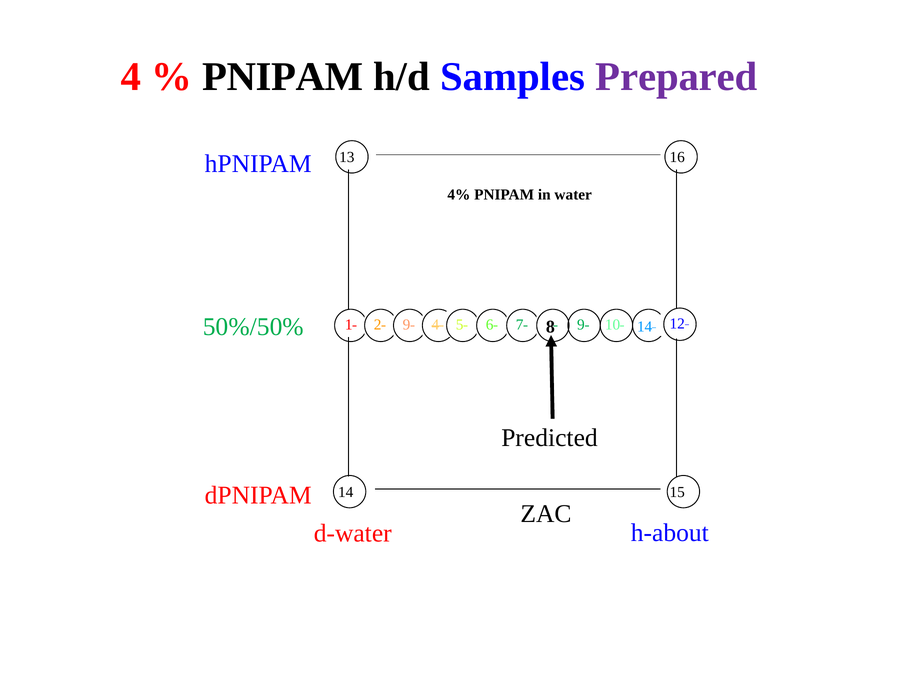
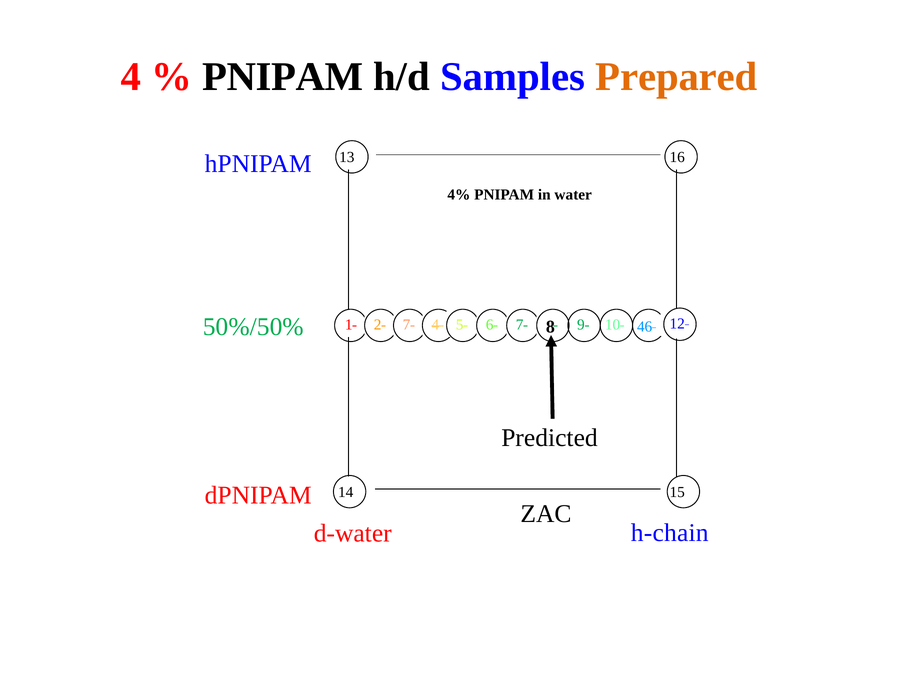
Prepared colour: purple -> orange
2 9: 9 -> 7
10 14: 14 -> 46
h-about: h-about -> h-chain
